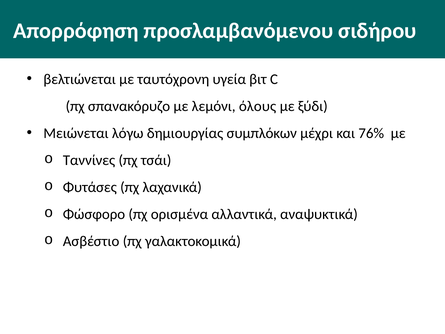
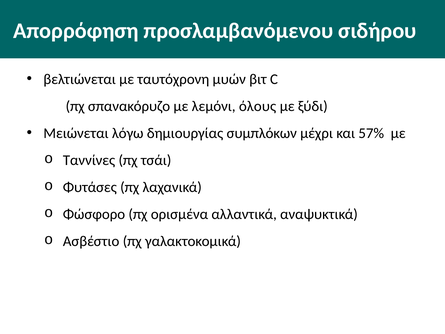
υγεία: υγεία -> μυών
76%: 76% -> 57%
